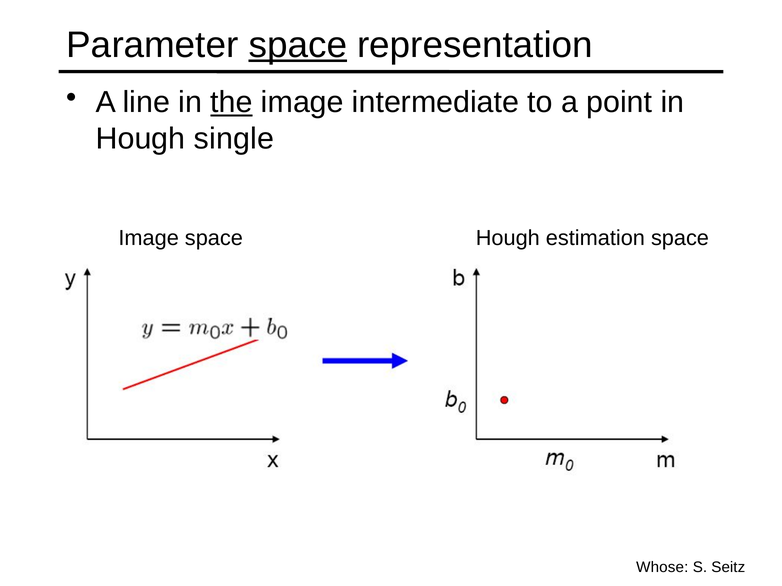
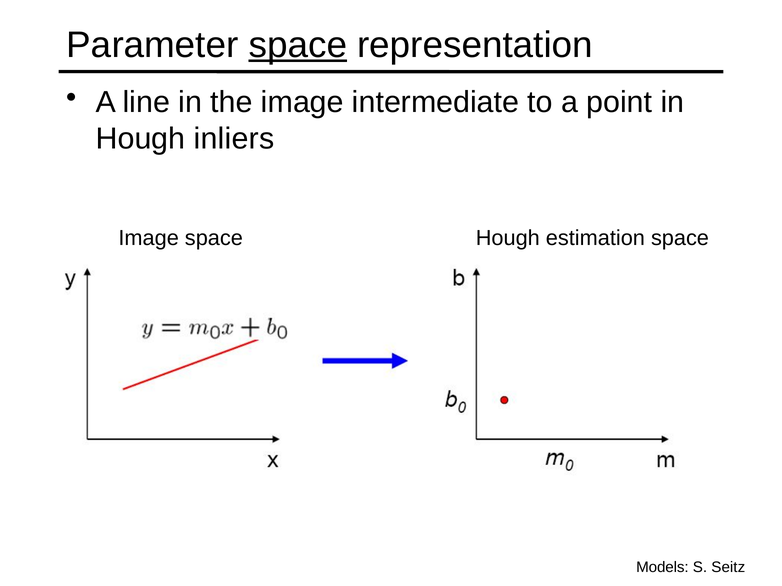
the underline: present -> none
single: single -> inliers
Whose: Whose -> Models
